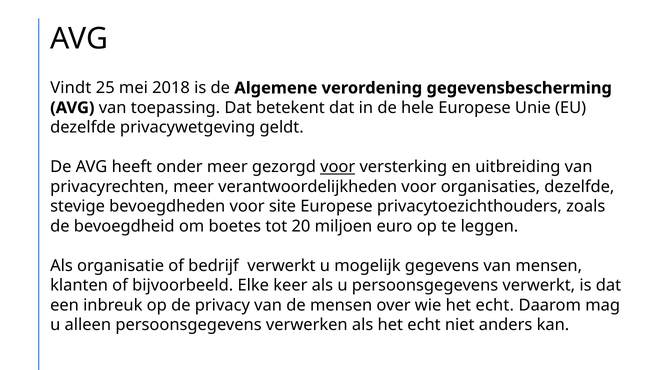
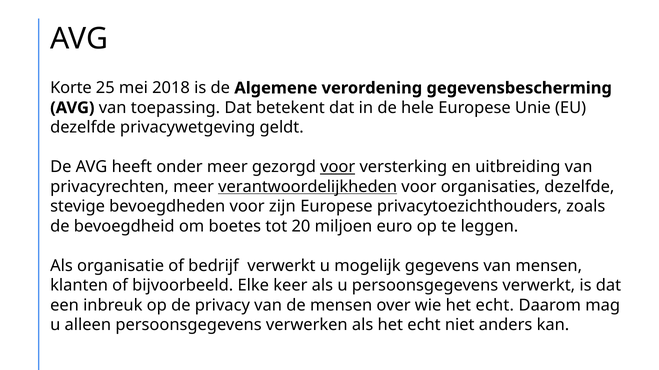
Vindt: Vindt -> Korte
verantwoordelijkheden underline: none -> present
site: site -> zijn
